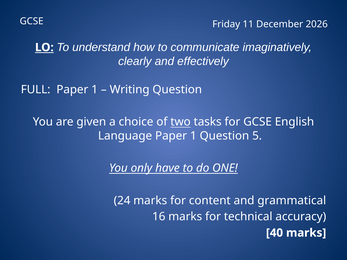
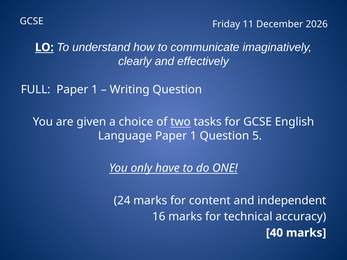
grammatical: grammatical -> independent
